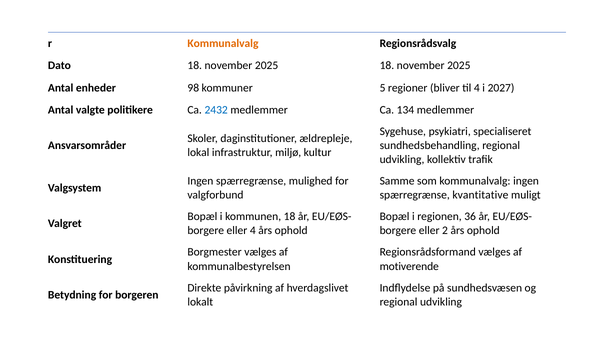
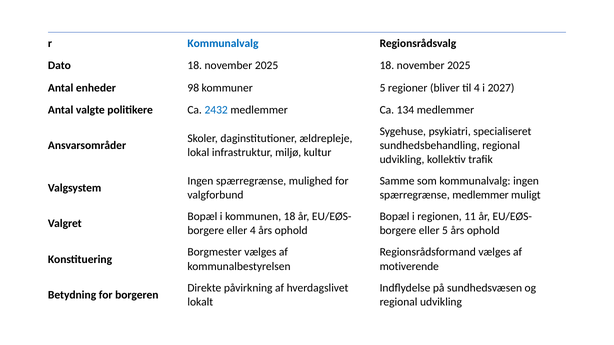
Kommunalvalg at (223, 44) colour: orange -> blue
spærregrænse kvantitative: kvantitative -> medlemmer
36: 36 -> 11
eller 2: 2 -> 5
